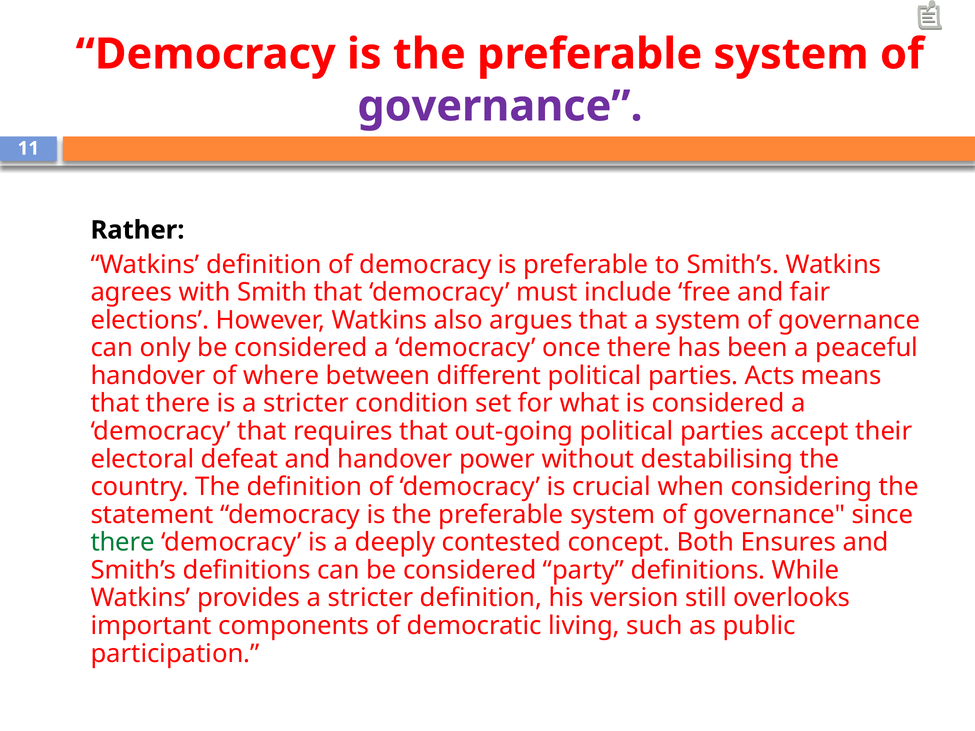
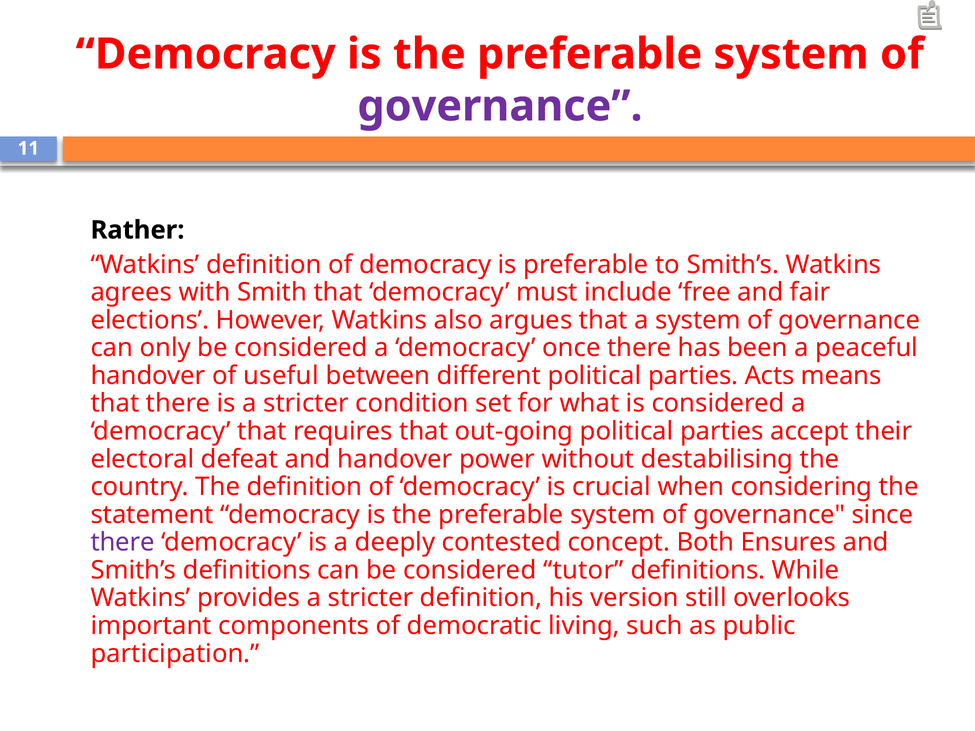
where: where -> useful
there at (123, 543) colour: green -> purple
party: party -> tutor
